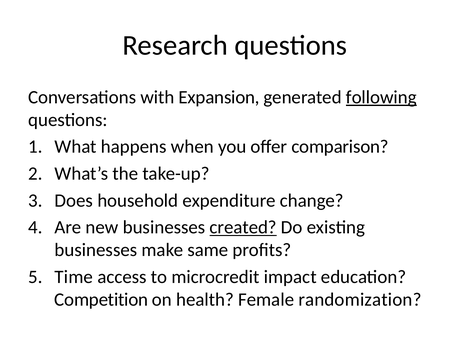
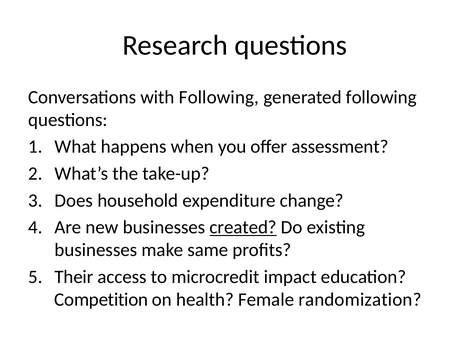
with Expansion: Expansion -> Following
following at (381, 97) underline: present -> none
comparison: comparison -> assessment
Time: Time -> Their
